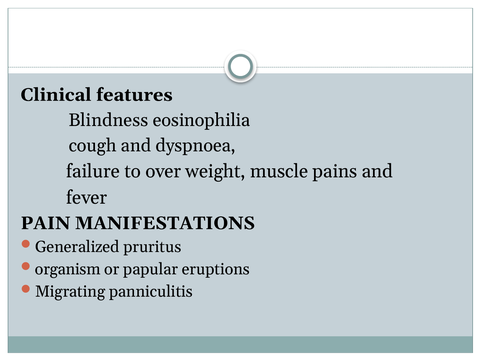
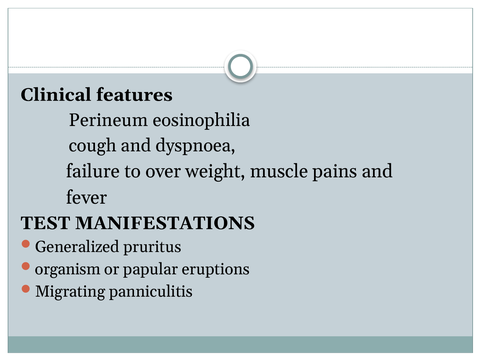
Blindness: Blindness -> Perineum
PAIN: PAIN -> TEST
